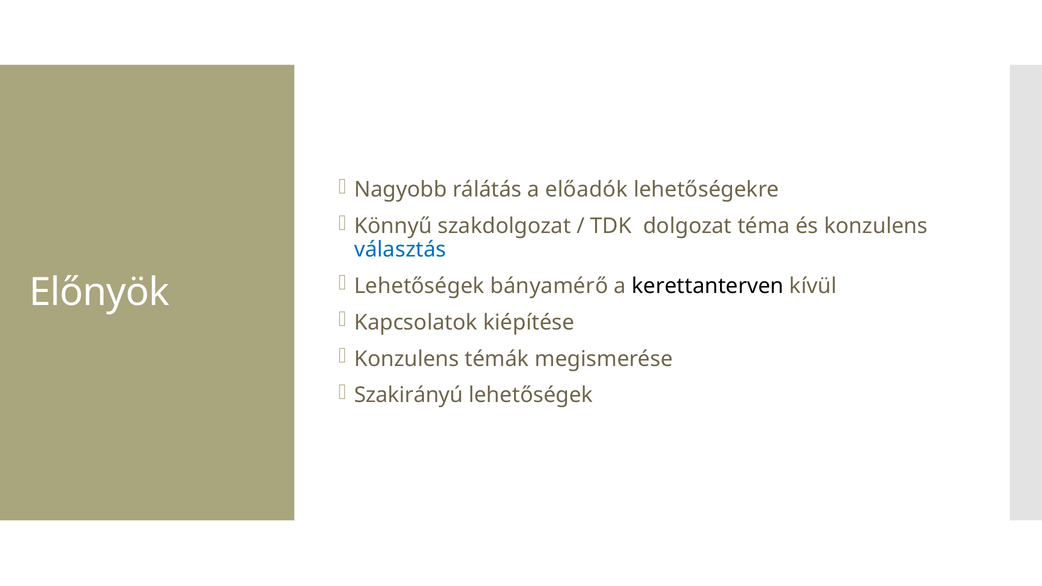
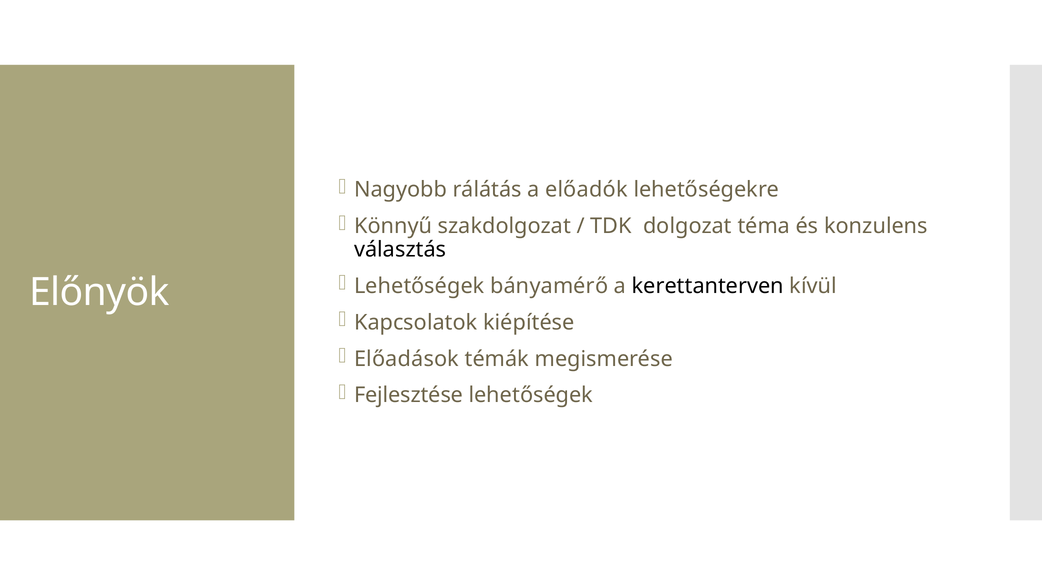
választás colour: blue -> black
Konzulens at (407, 359): Konzulens -> Előadások
Szakirányú: Szakirányú -> Fejlesztése
